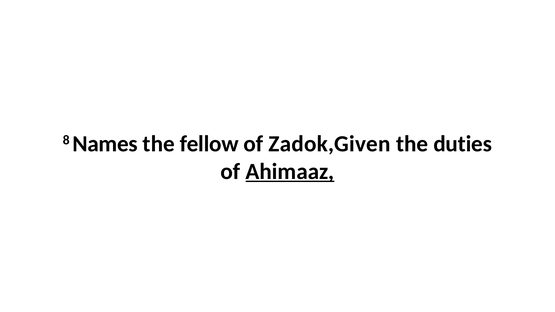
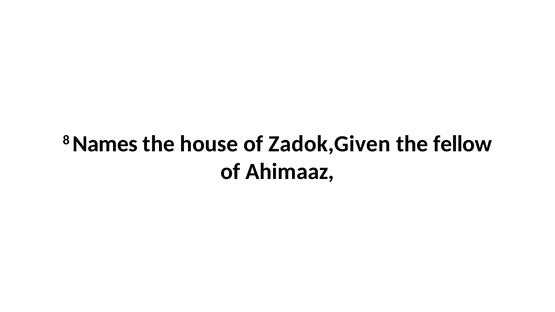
fellow: fellow -> house
duties: duties -> fellow
Ahimaaz underline: present -> none
